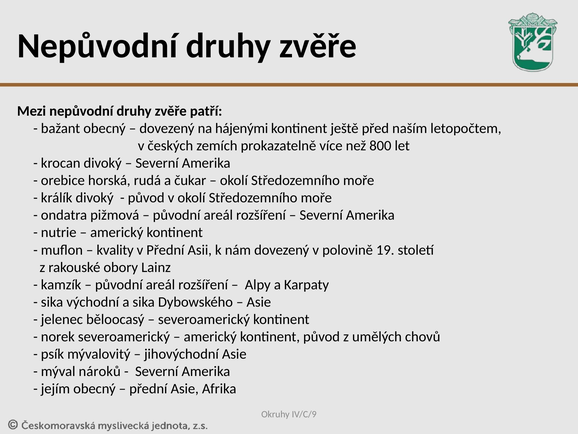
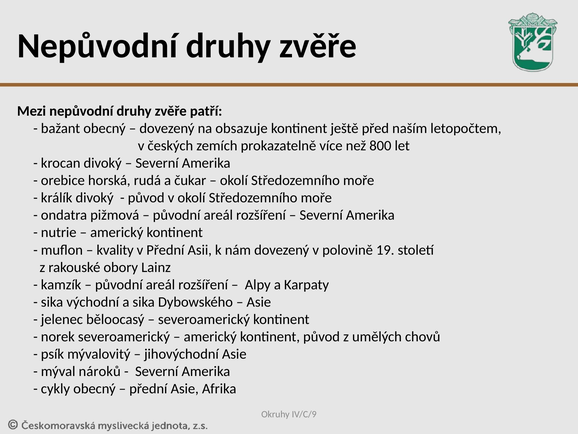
hájenými: hájenými -> obsazuje
jejím: jejím -> cykly
